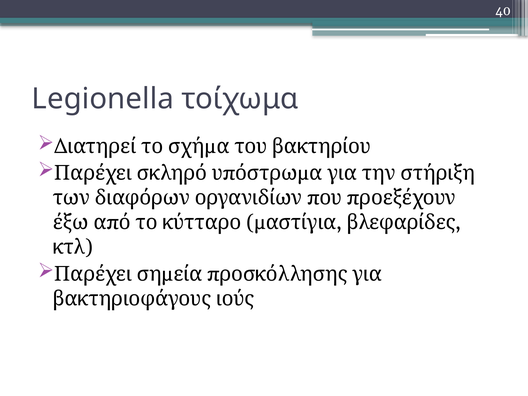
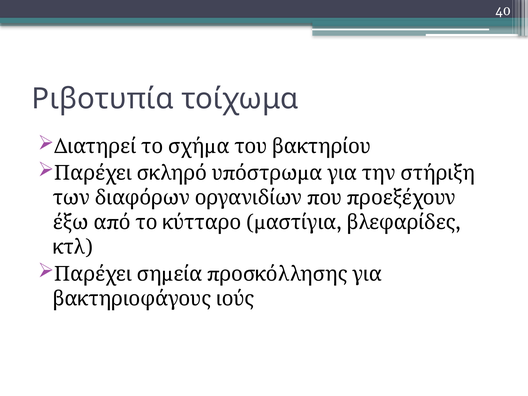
Legionella: Legionella -> Ριβοτυπία
